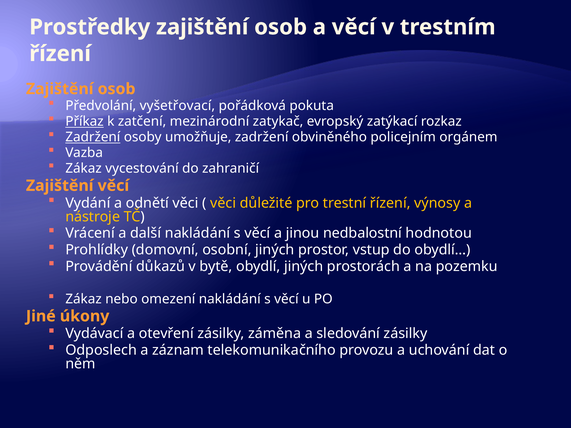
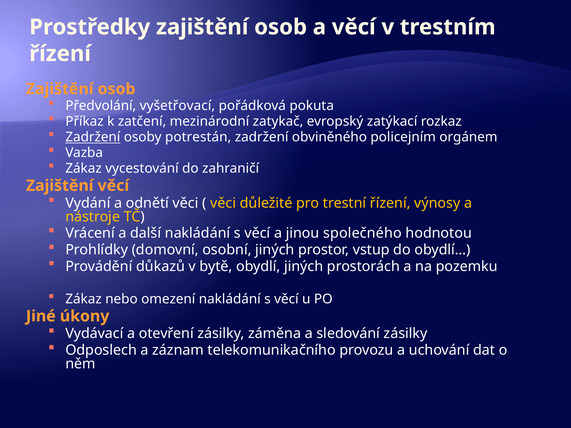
Příkaz underline: present -> none
umožňuje: umožňuje -> potrestán
nedbalostní: nedbalostní -> společného
